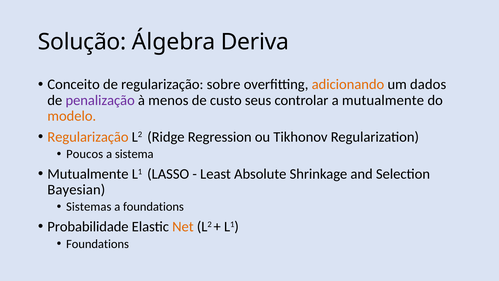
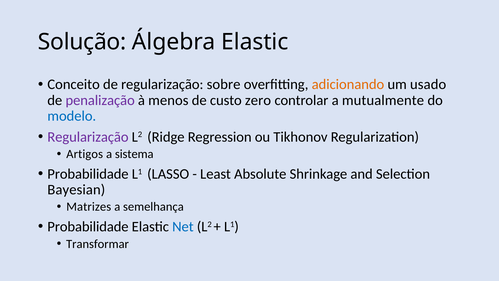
Álgebra Deriva: Deriva -> Elastic
dados: dados -> usado
seus: seus -> zero
modelo colour: orange -> blue
Regularização at (88, 137) colour: orange -> purple
Poucos: Poucos -> Artigos
Mutualmente at (88, 174): Mutualmente -> Probabilidade
Sistemas: Sistemas -> Matrizes
a foundations: foundations -> semelhança
Net colour: orange -> blue
Foundations at (98, 244): Foundations -> Transformar
